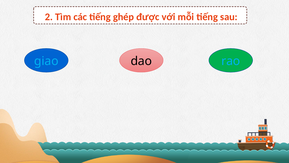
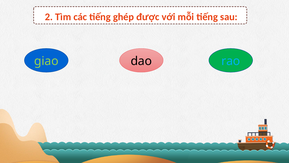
giao colour: light blue -> light green
